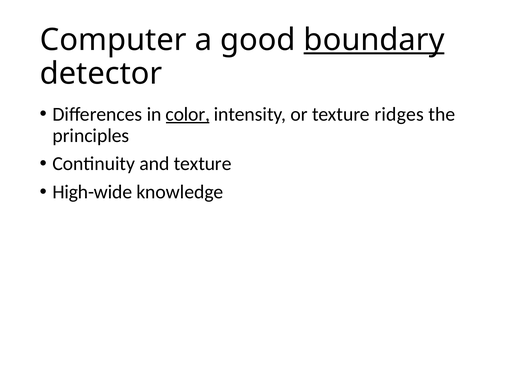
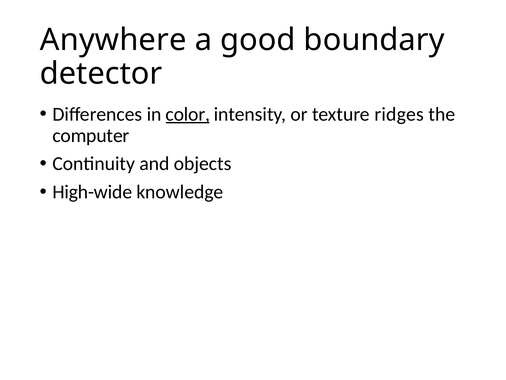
Computer: Computer -> Anywhere
boundary underline: present -> none
principles: principles -> computer
and texture: texture -> objects
